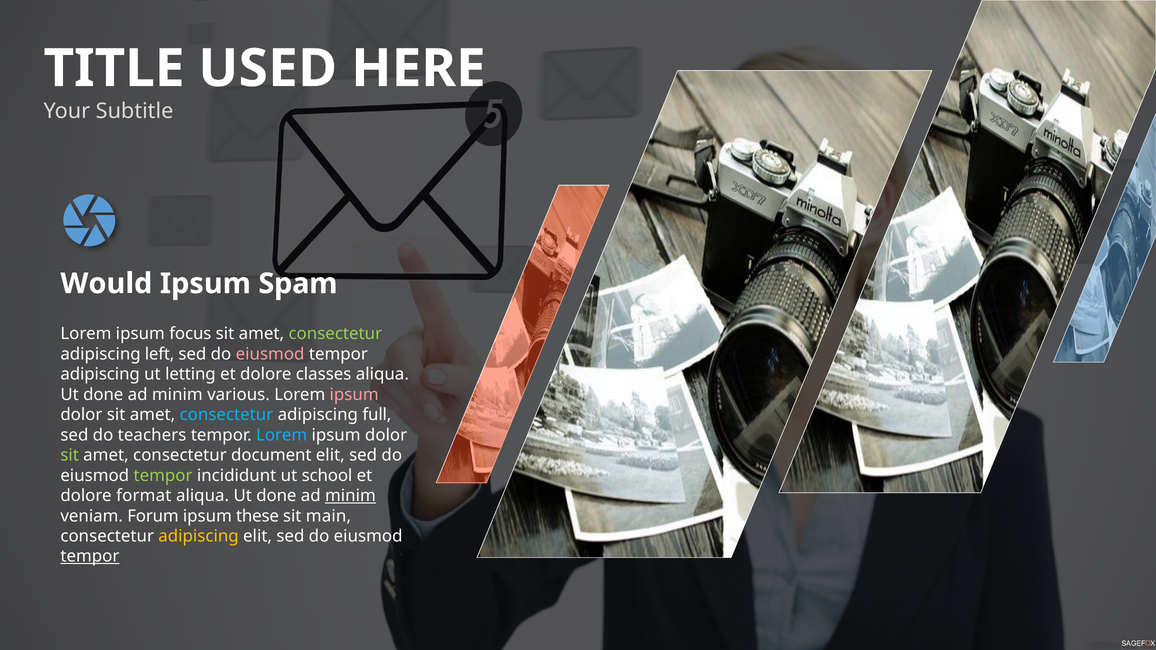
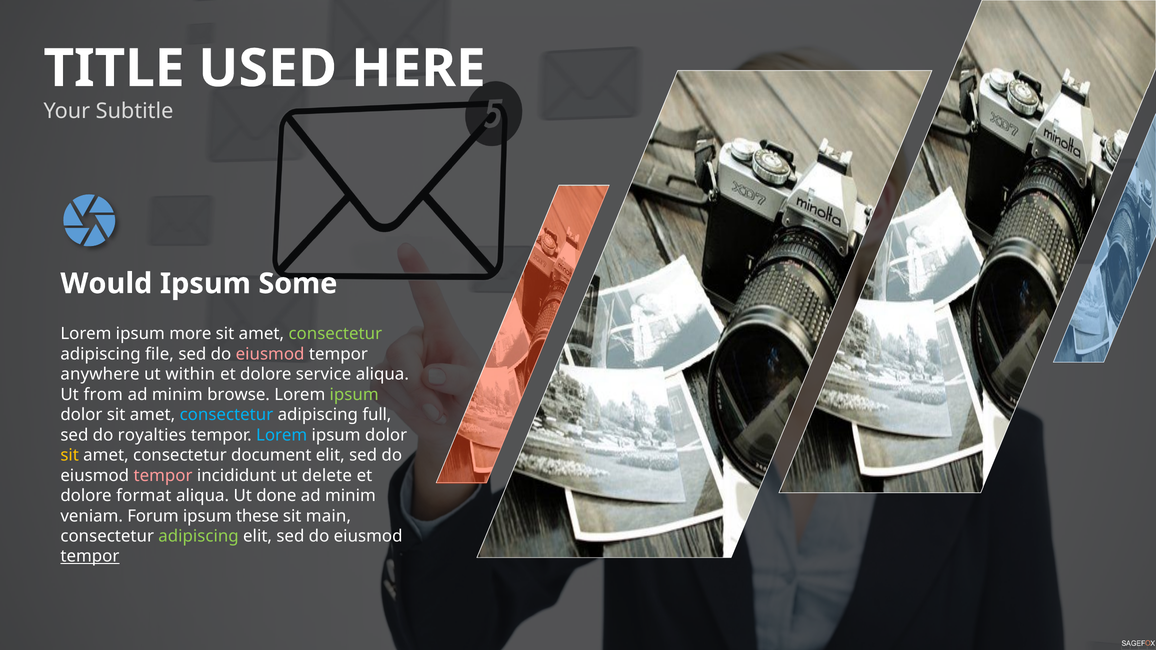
Spam: Spam -> Some
focus: focus -> more
left: left -> file
adipiscing at (100, 374): adipiscing -> anywhere
letting: letting -> within
classes: classes -> service
done at (103, 395): done -> from
various: various -> browse
ipsum at (354, 395) colour: pink -> light green
teachers: teachers -> royalties
sit at (70, 455) colour: light green -> yellow
tempor at (163, 476) colour: light green -> pink
school: school -> delete
minim at (350, 496) underline: present -> none
adipiscing at (199, 536) colour: yellow -> light green
